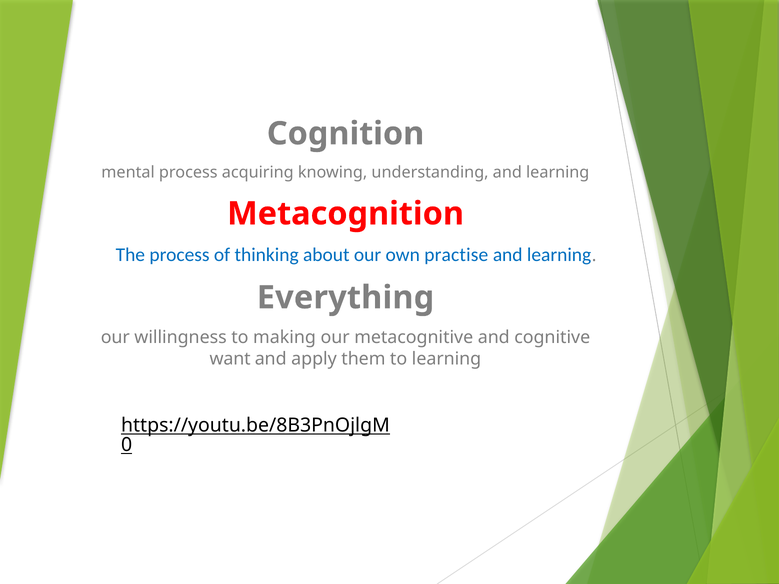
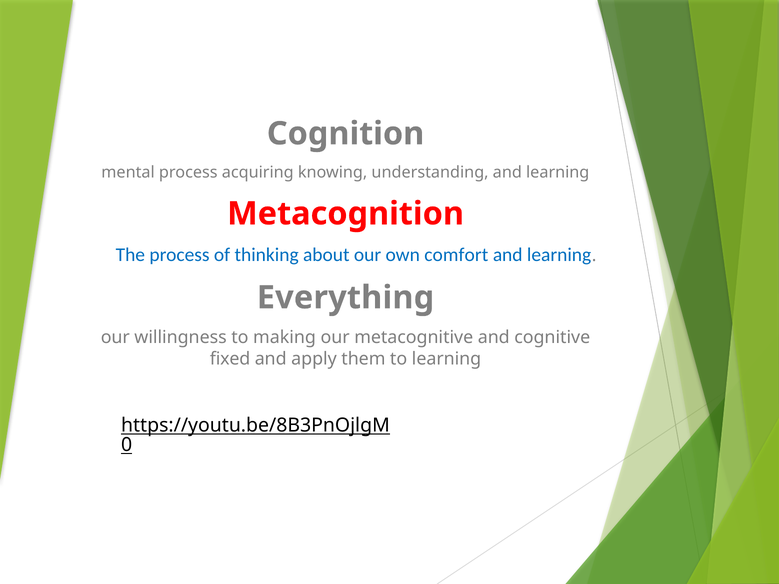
practise: practise -> comfort
want: want -> fixed
